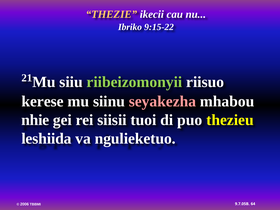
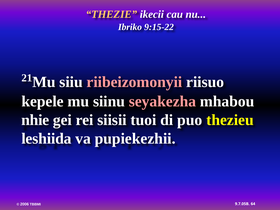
riibeizomonyii colour: light green -> pink
kerese: kerese -> kepele
ngulieketuo: ngulieketuo -> pupiekezhii
